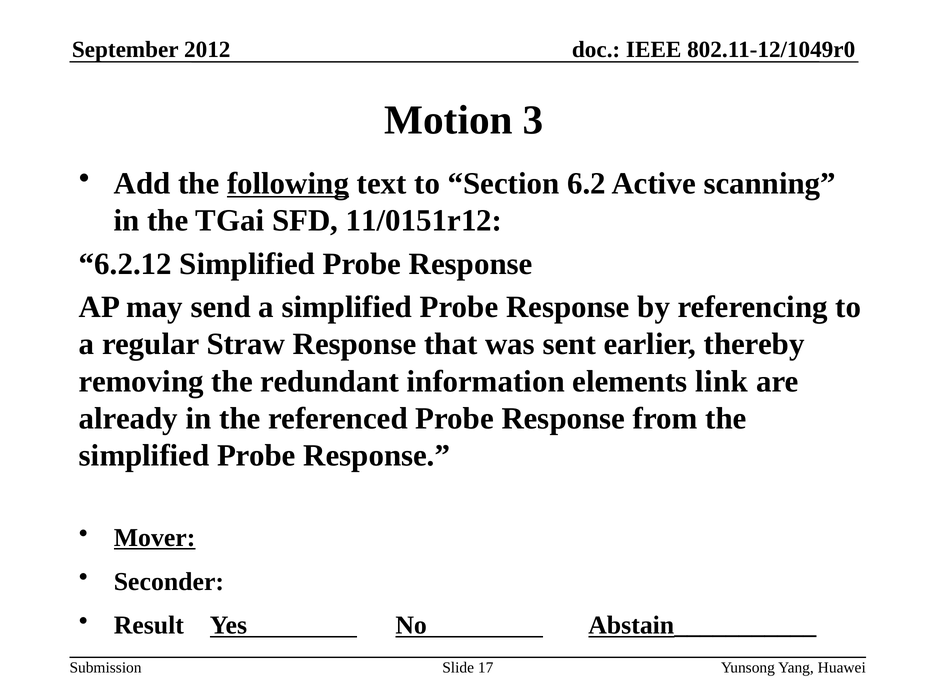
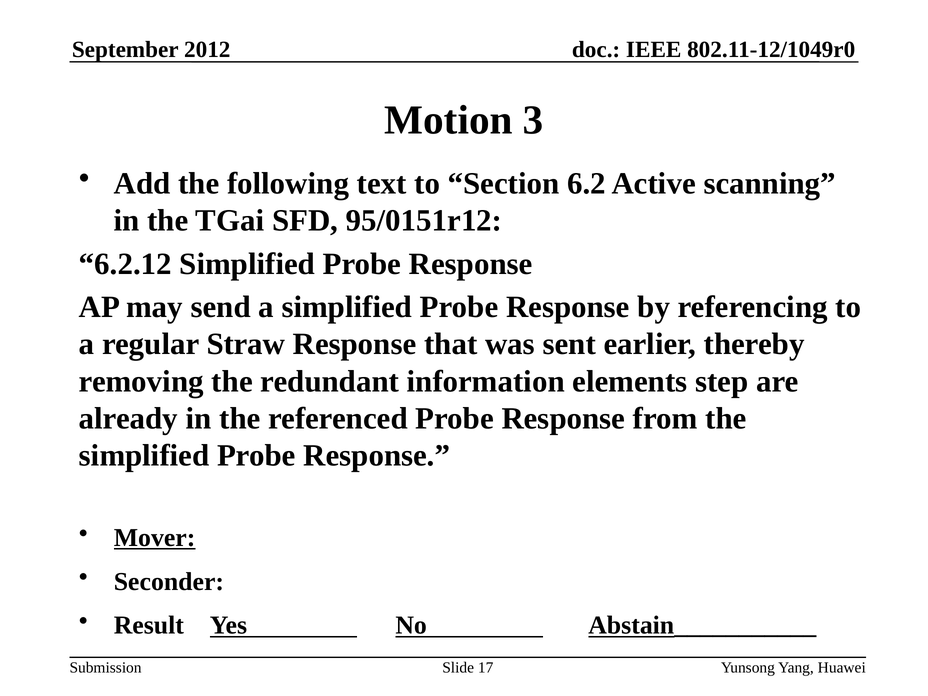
following underline: present -> none
11/0151r12: 11/0151r12 -> 95/0151r12
link: link -> step
